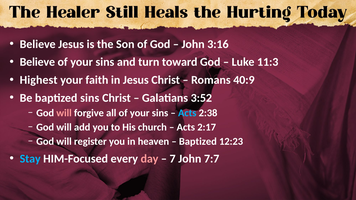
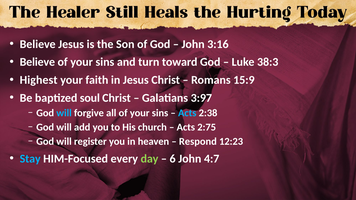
11:3: 11:3 -> 38:3
40:9: 40:9 -> 15:9
baptized sins: sins -> soul
3:52: 3:52 -> 3:97
will at (64, 113) colour: pink -> light blue
2:17: 2:17 -> 2:75
Baptized at (198, 142): Baptized -> Respond
day colour: pink -> light green
7: 7 -> 6
7:7: 7:7 -> 4:7
